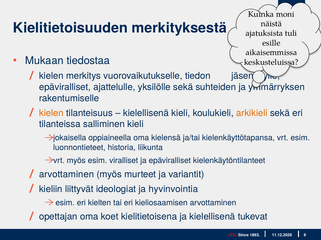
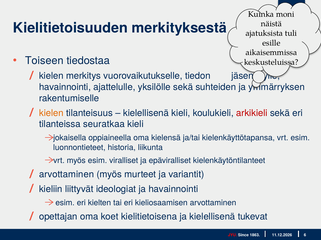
Mukaan: Mukaan -> Toiseen
epäviralliset at (65, 87): epäviralliset -> havainnointi
arkikieli colour: orange -> red
salliminen: salliminen -> seuratkaa
ja hyvinvointia: hyvinvointia -> havainnointi
